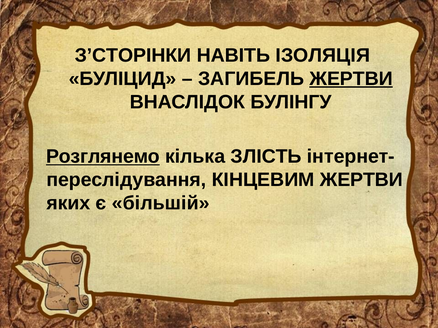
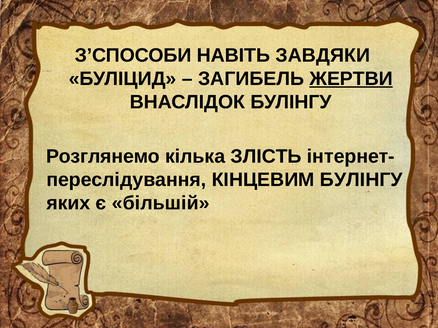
З’СТОРІНКИ: З’СТОРІНКИ -> З’СПОСОБИ
ІЗОЛЯЦІЯ: ІЗОЛЯЦІЯ -> ЗАВДЯКИ
Розглянемо underline: present -> none
КІНЦЕВИМ ЖЕРТВИ: ЖЕРТВИ -> БУЛІНГУ
